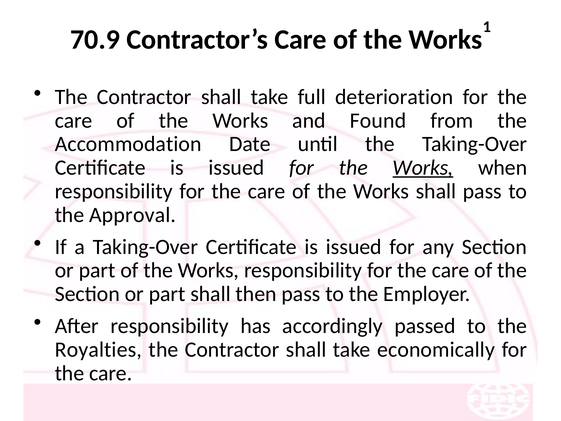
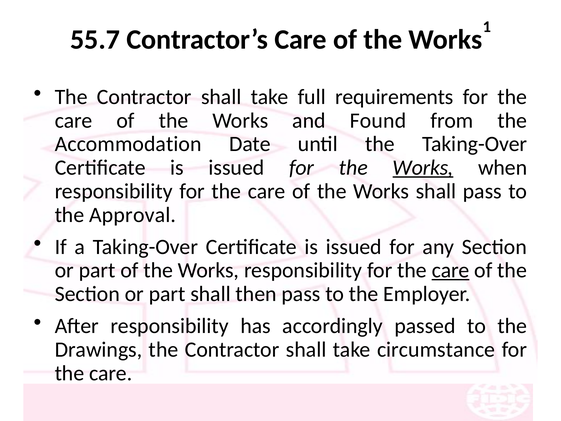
70.9: 70.9 -> 55.7
deterioration: deterioration -> requirements
care at (451, 270) underline: none -> present
Royalties: Royalties -> Drawings
economically: economically -> circumstance
